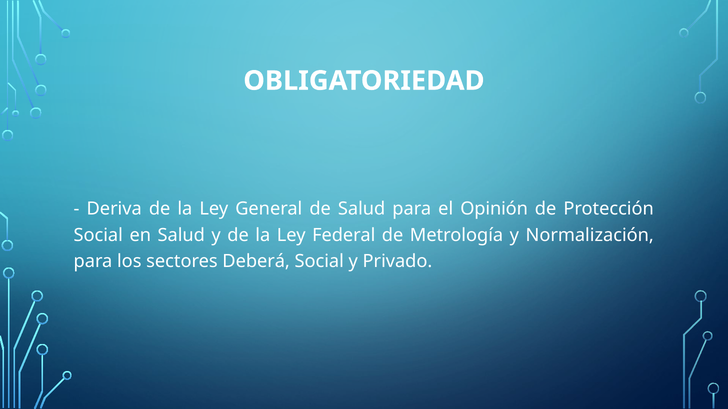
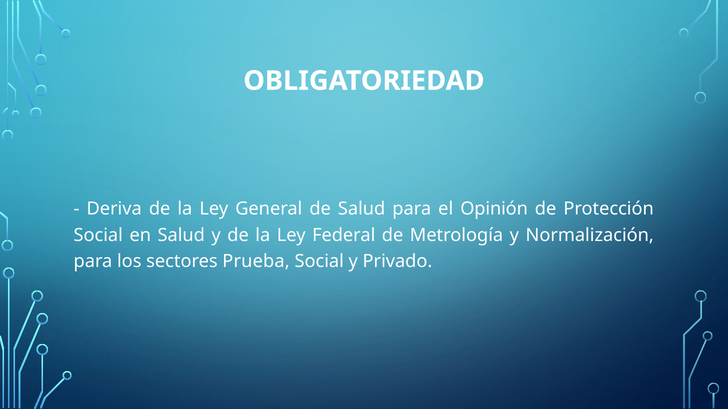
Deberá: Deberá -> Prueba
